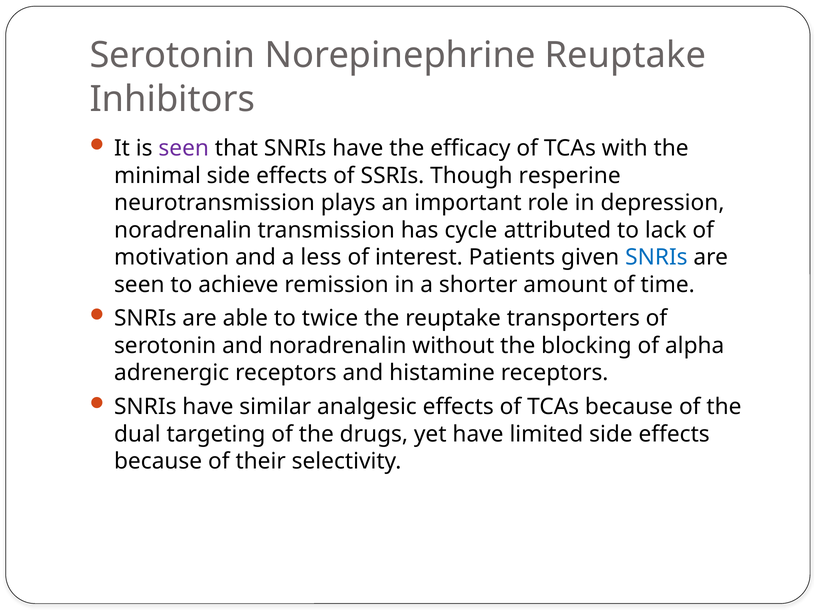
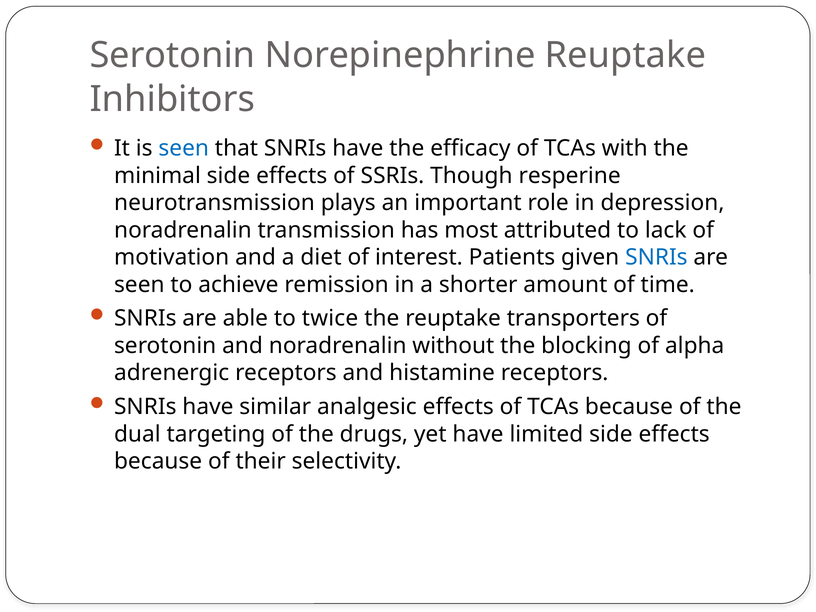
seen at (184, 148) colour: purple -> blue
cycle: cycle -> most
less: less -> diet
